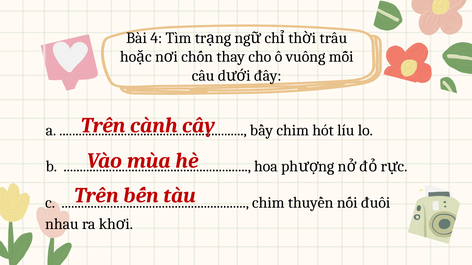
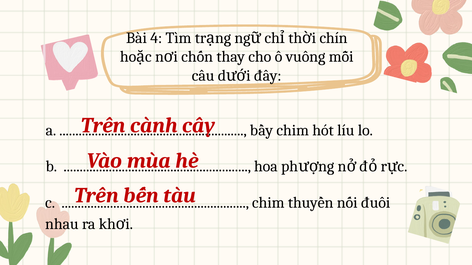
trâu: trâu -> chín
